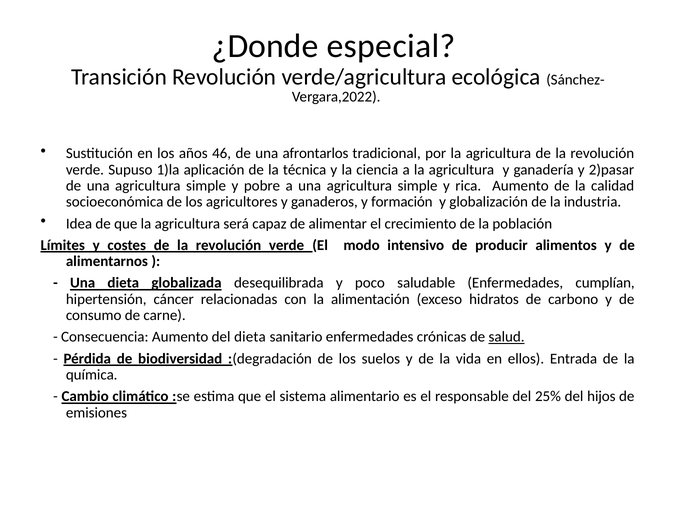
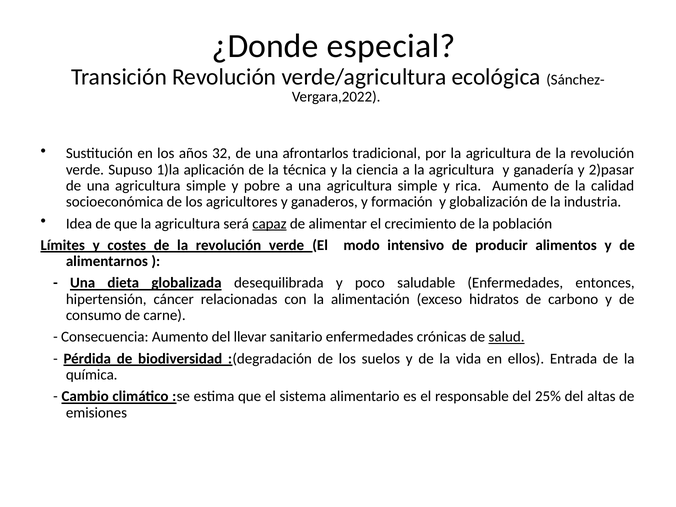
46: 46 -> 32
capaz underline: none -> present
cumplían: cumplían -> entonces
del dieta: dieta -> llevar
hijos: hijos -> altas
